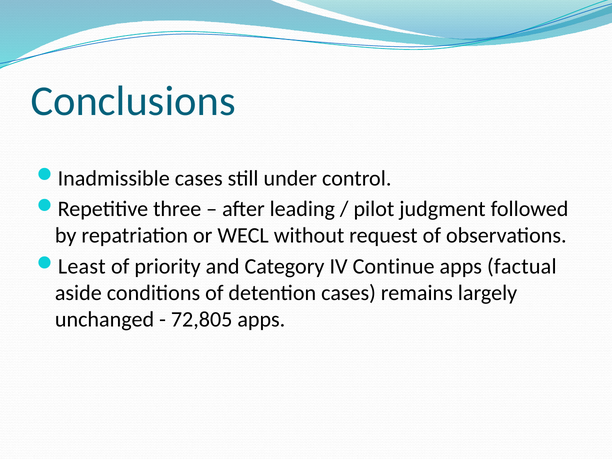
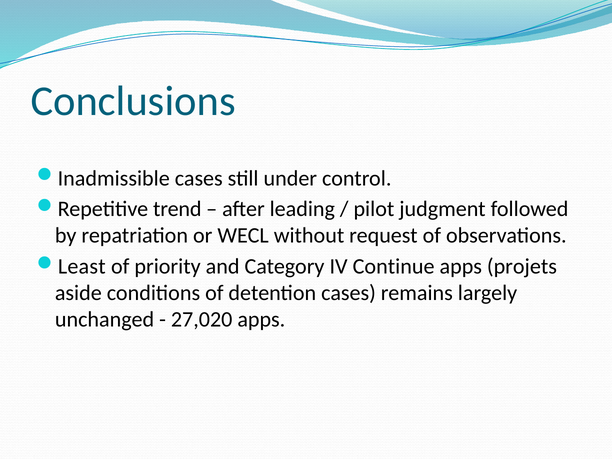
three: three -> trend
factual: factual -> projets
72,805: 72,805 -> 27,020
